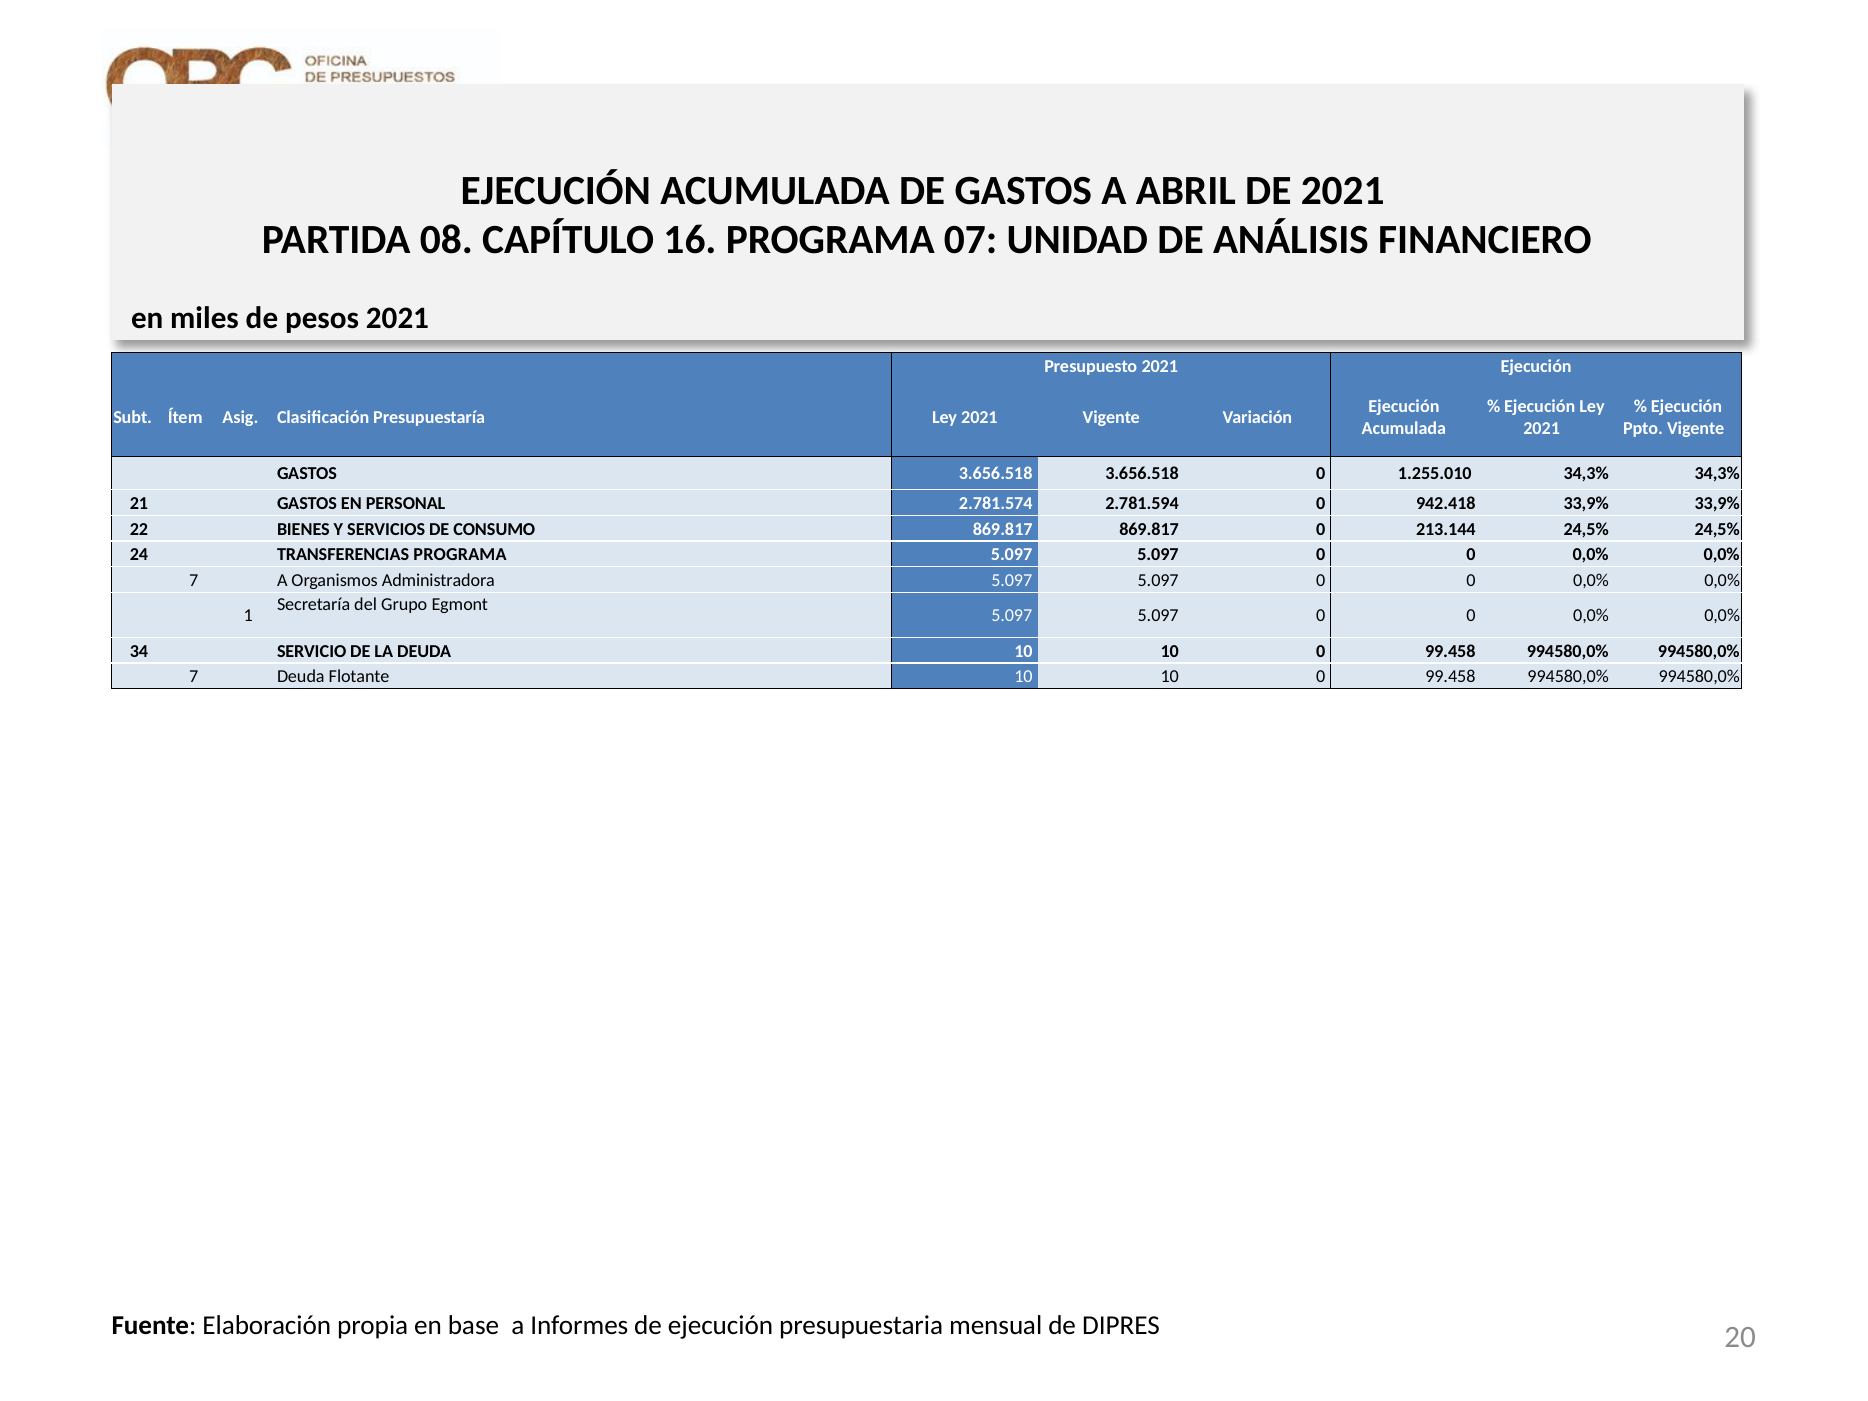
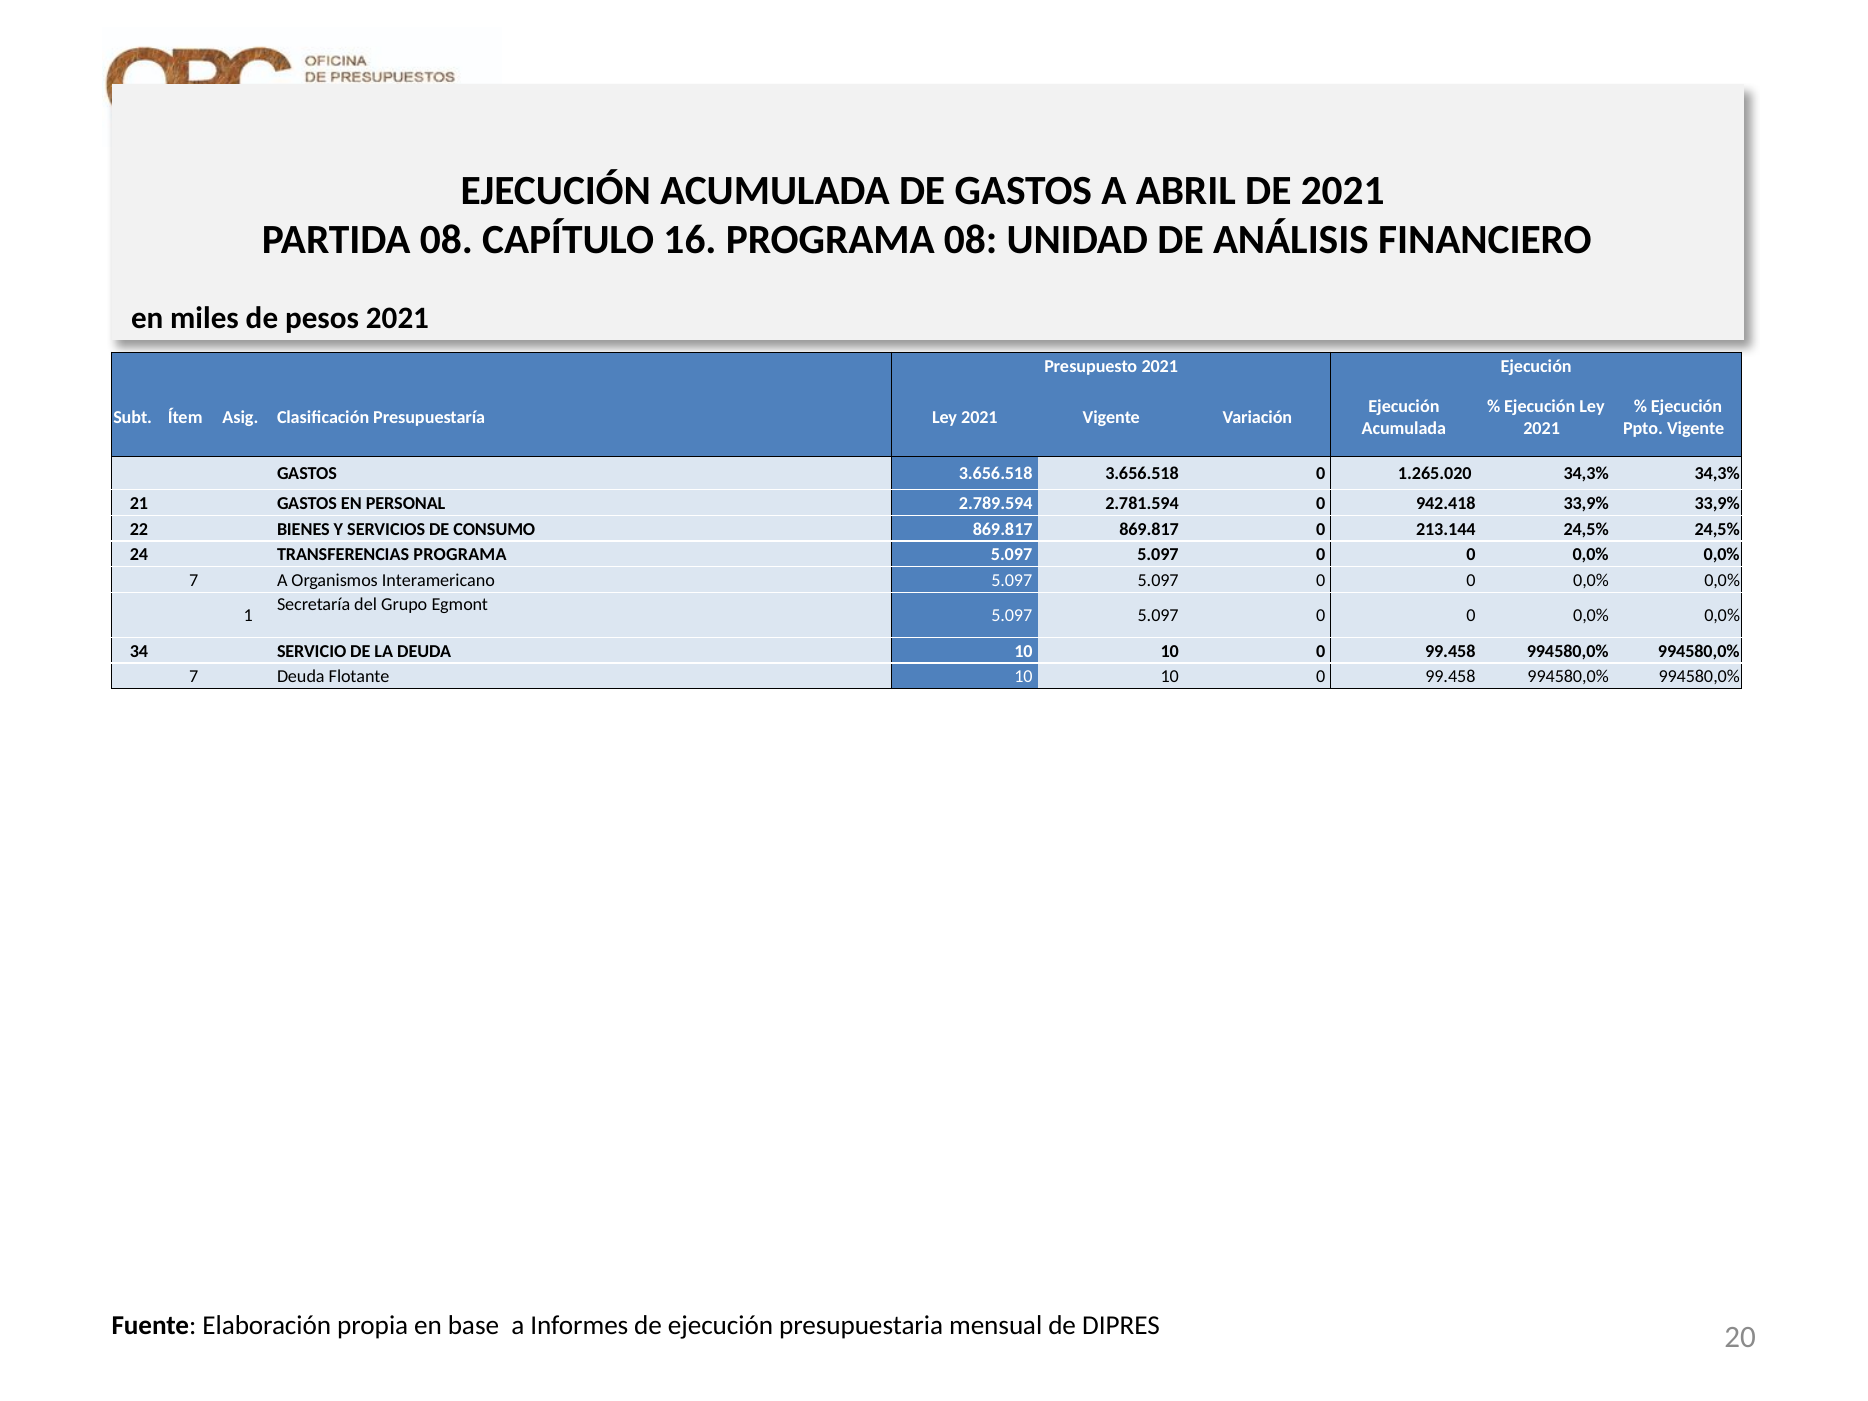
PROGRAMA 07: 07 -> 08
1.255.010: 1.255.010 -> 1.265.020
2.781.574: 2.781.574 -> 2.789.594
Administradora: Administradora -> Interamericano
